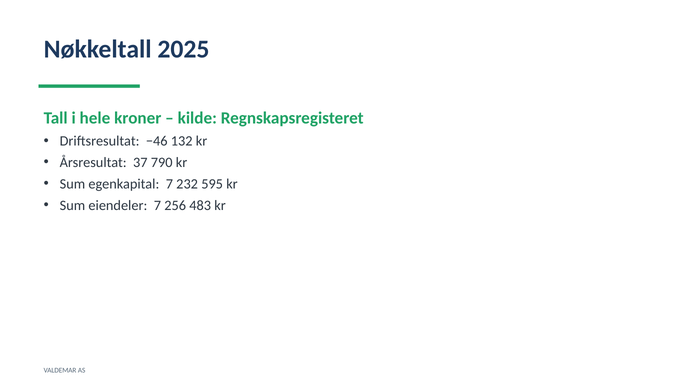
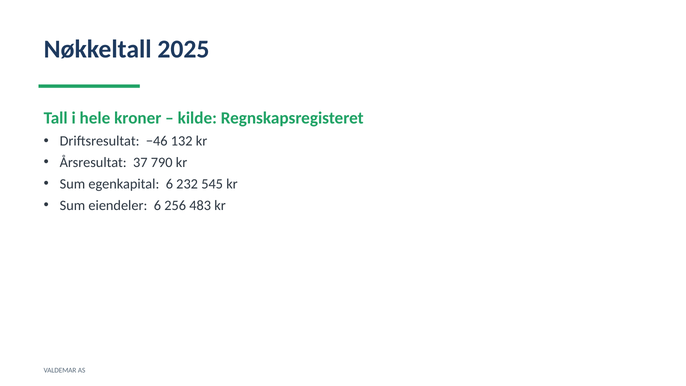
egenkapital 7: 7 -> 6
595: 595 -> 545
eiendeler 7: 7 -> 6
